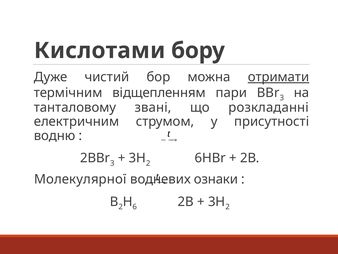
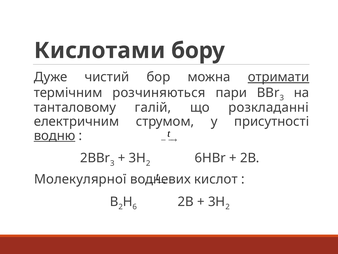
відщепленням: відщепленням -> розчиняються
звані: звані -> галій
водню underline: none -> present
ознаки: ознаки -> кислот
